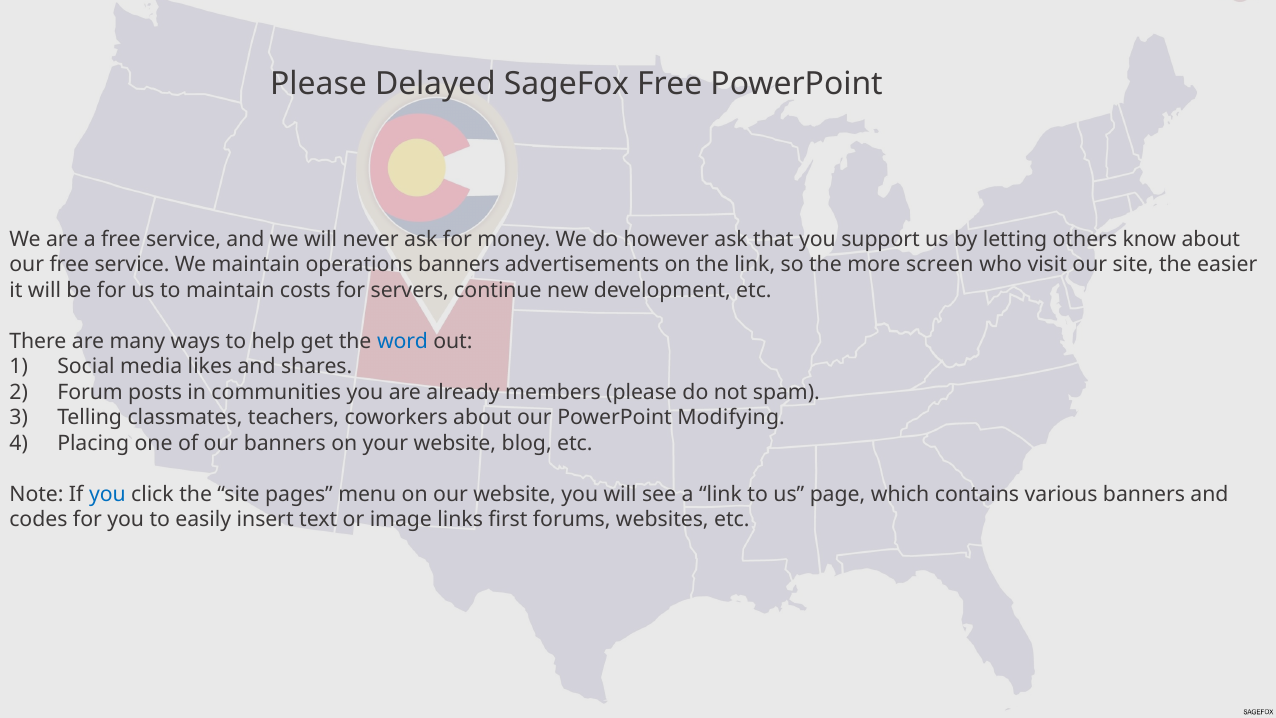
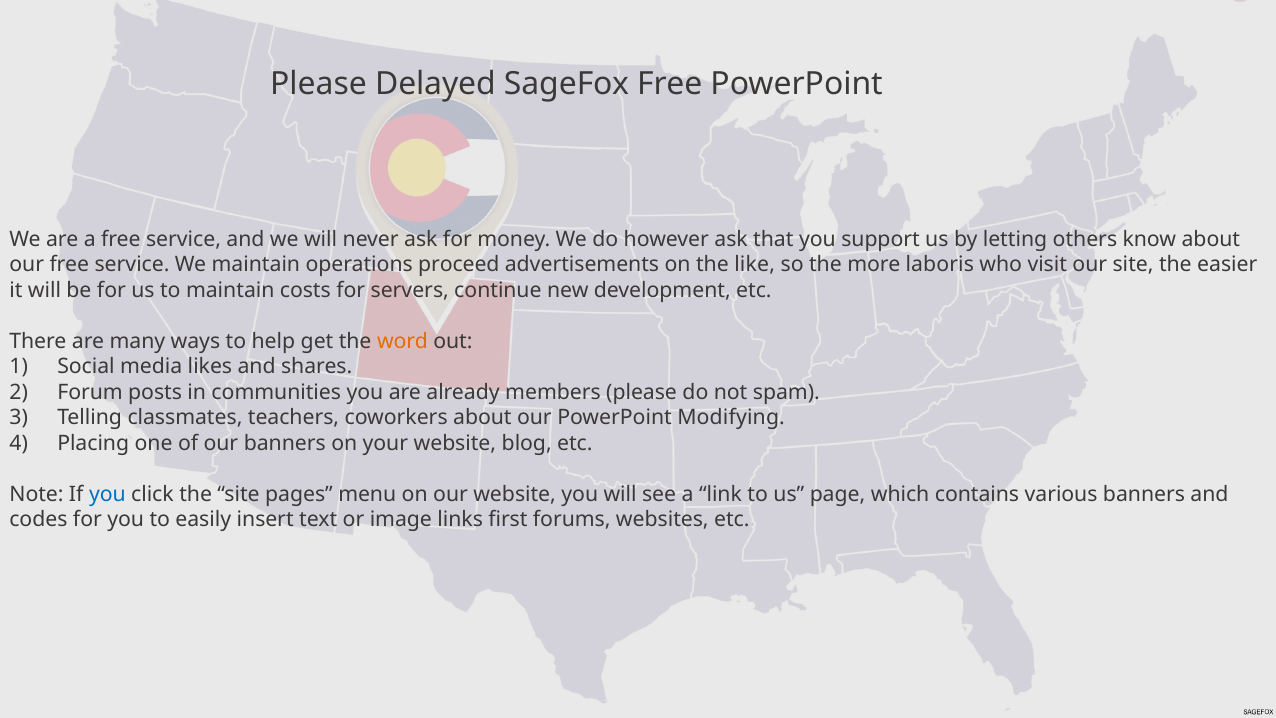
operations banners: banners -> proceed
the link: link -> like
screen: screen -> laboris
word colour: blue -> orange
